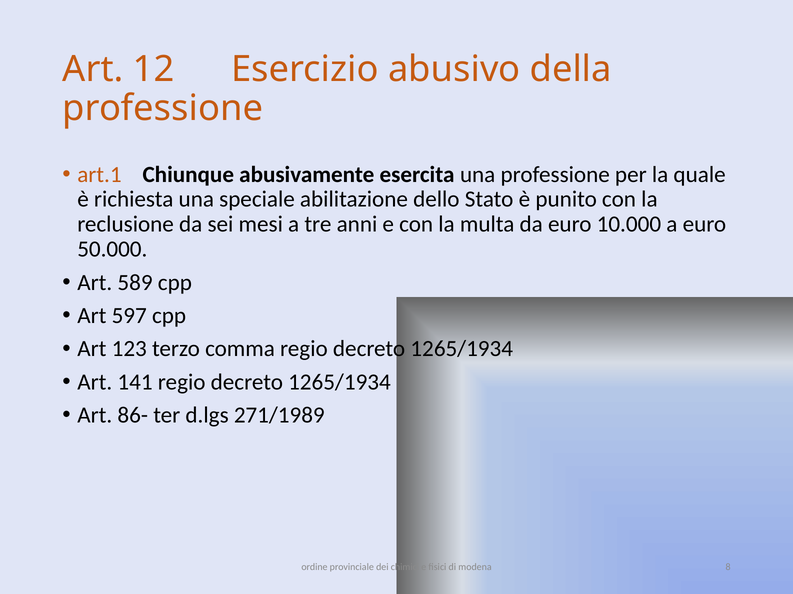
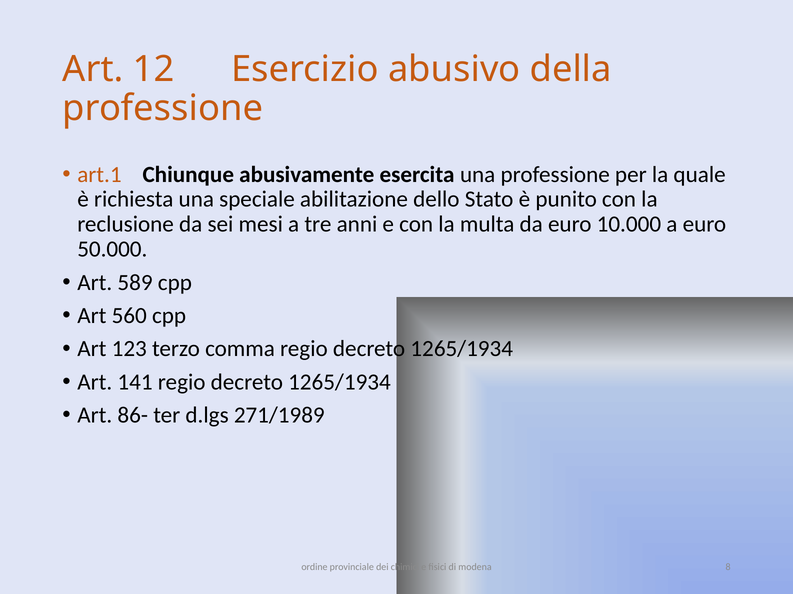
597: 597 -> 560
